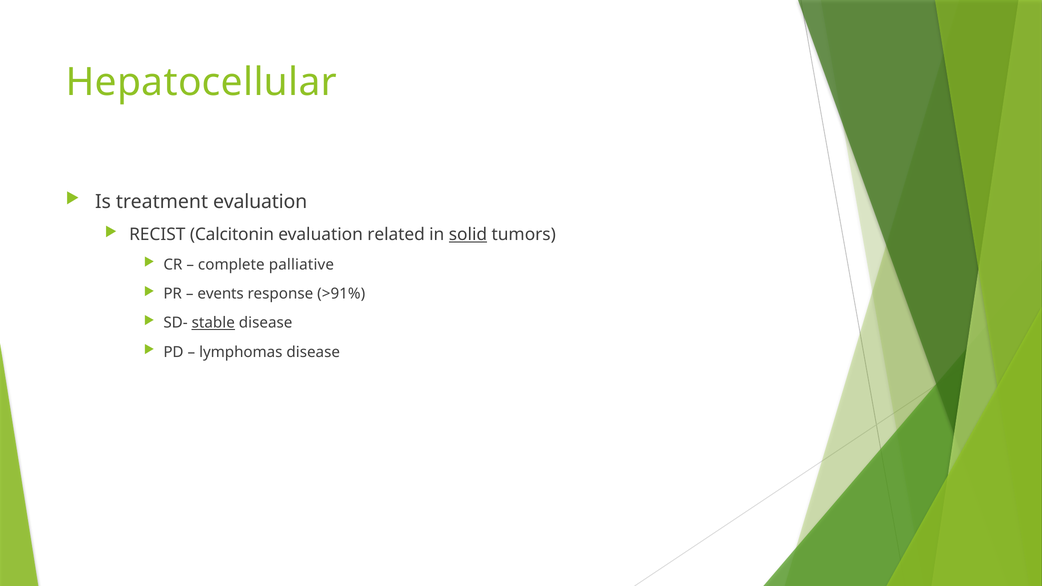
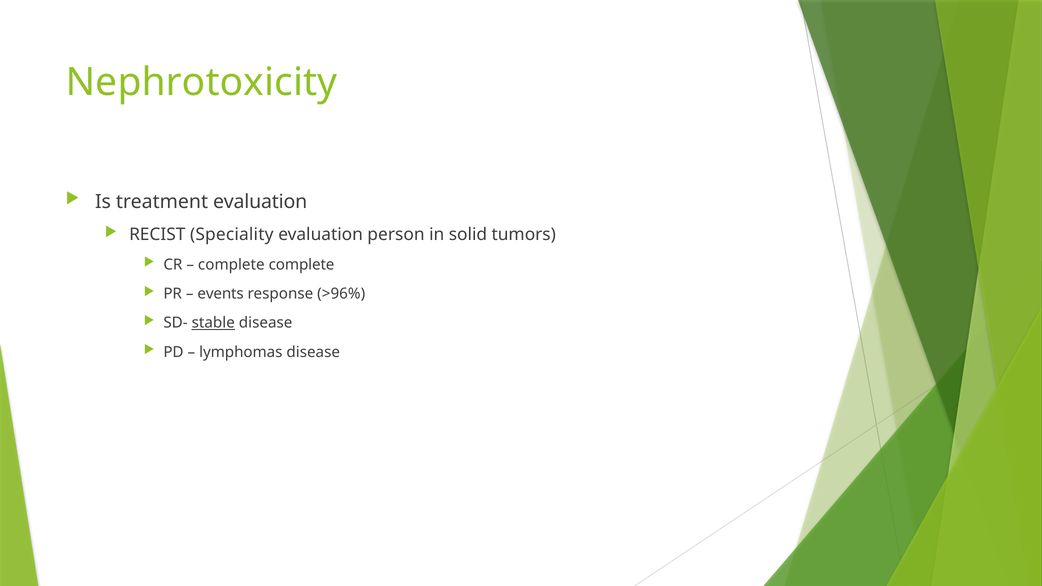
Hepatocellular: Hepatocellular -> Nephrotoxicity
Calcitonin: Calcitonin -> Speciality
related: related -> person
solid underline: present -> none
complete palliative: palliative -> complete
>91%: >91% -> >96%
